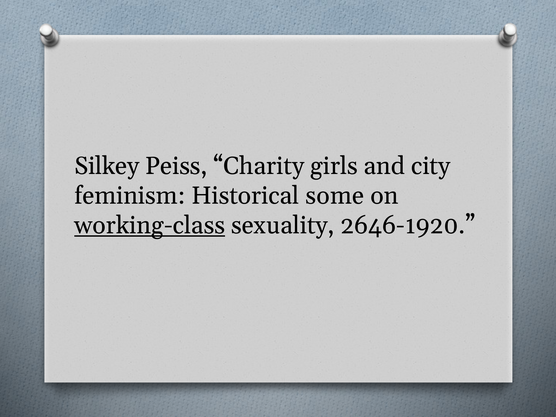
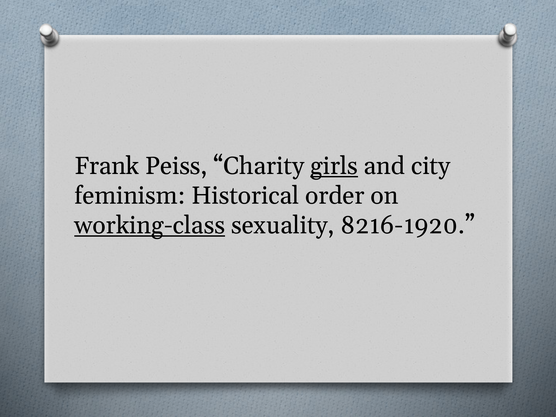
Silkey: Silkey -> Frank
girls underline: none -> present
some: some -> order
2646-1920: 2646-1920 -> 8216-1920
